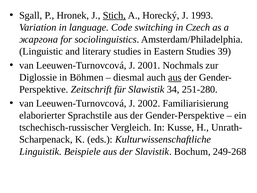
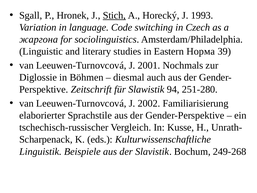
Eastern Studies: Studies -> Норма
aus at (175, 77) underline: present -> none
34: 34 -> 94
